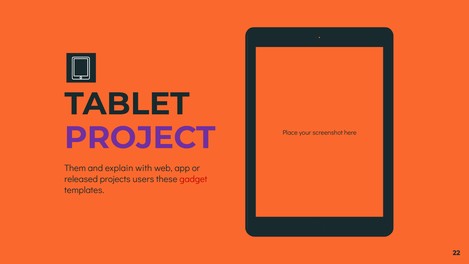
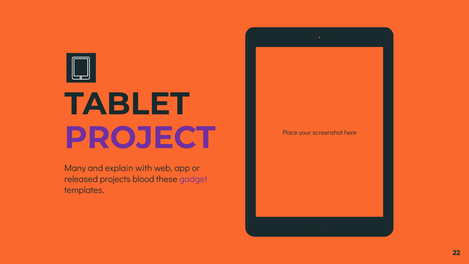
Them: Them -> Many
users: users -> blood
gadget colour: red -> purple
